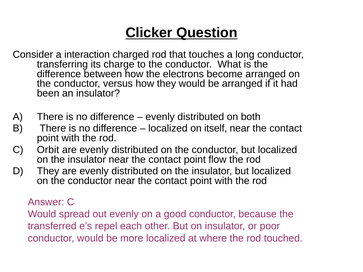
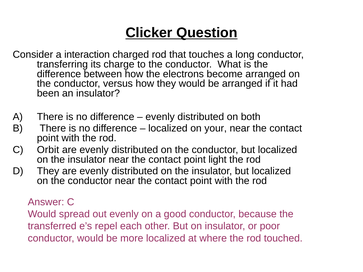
itself: itself -> your
flow: flow -> light
